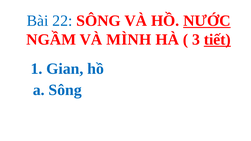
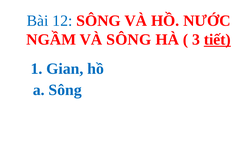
22: 22 -> 12
NƯỚC underline: present -> none
VÀ MÌNH: MÌNH -> SÔNG
